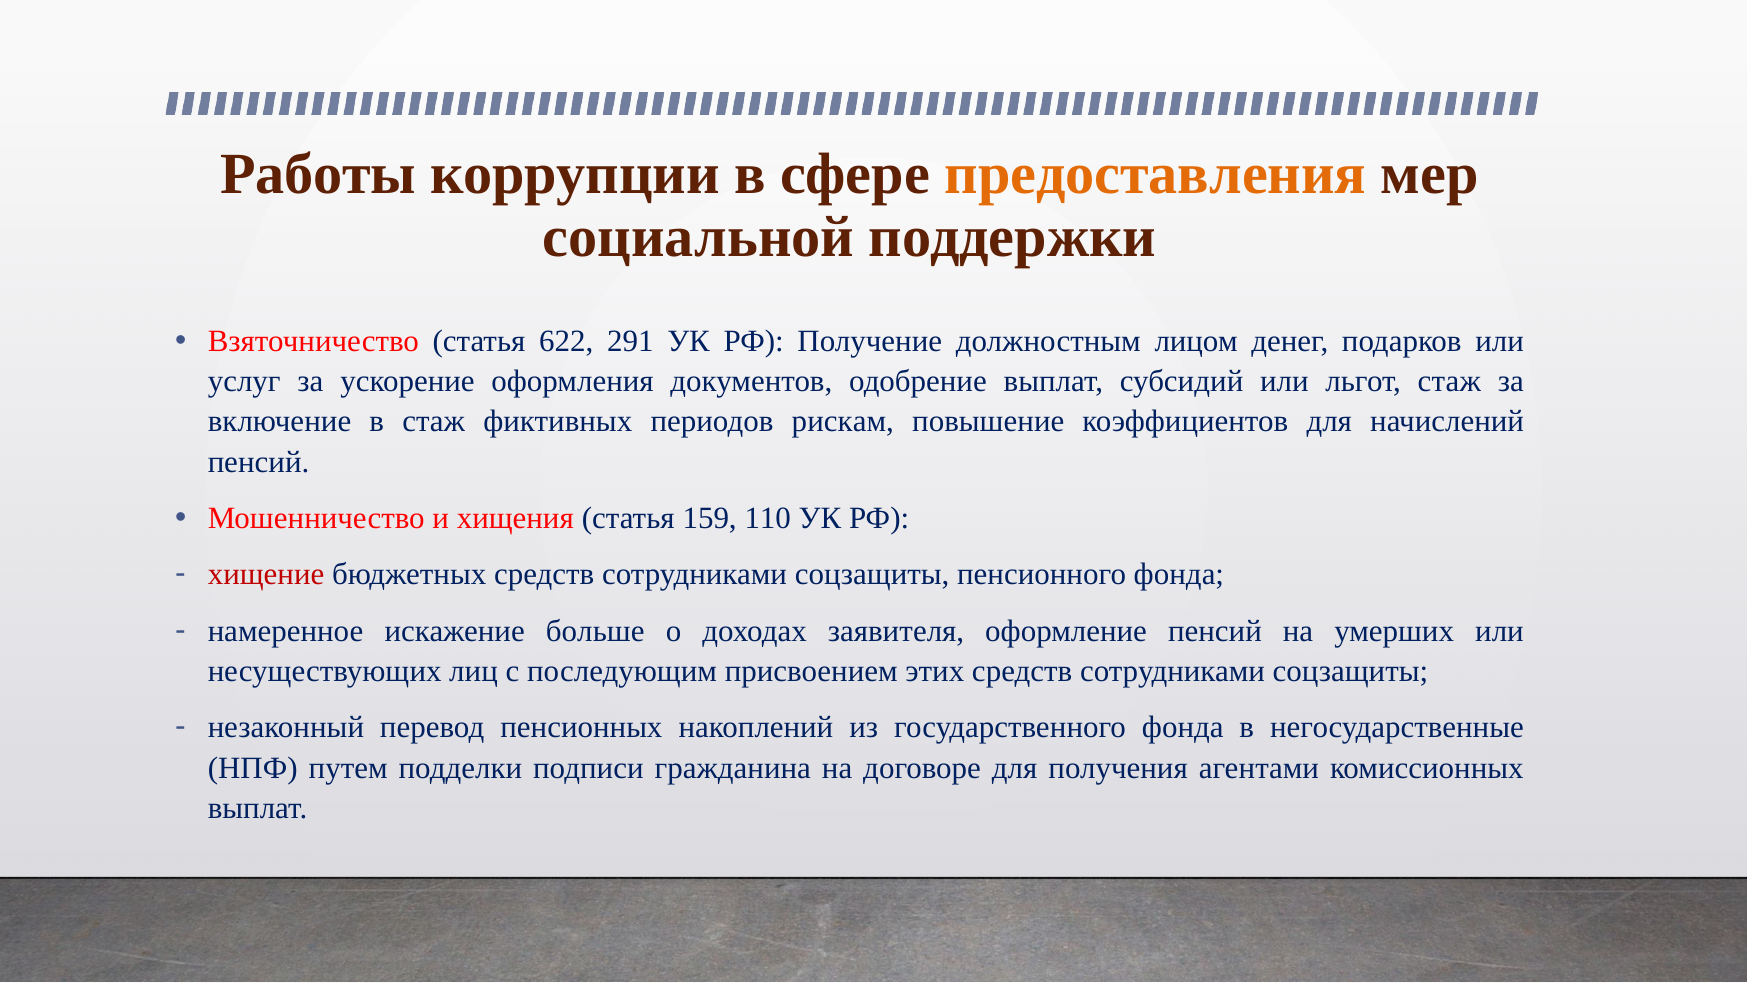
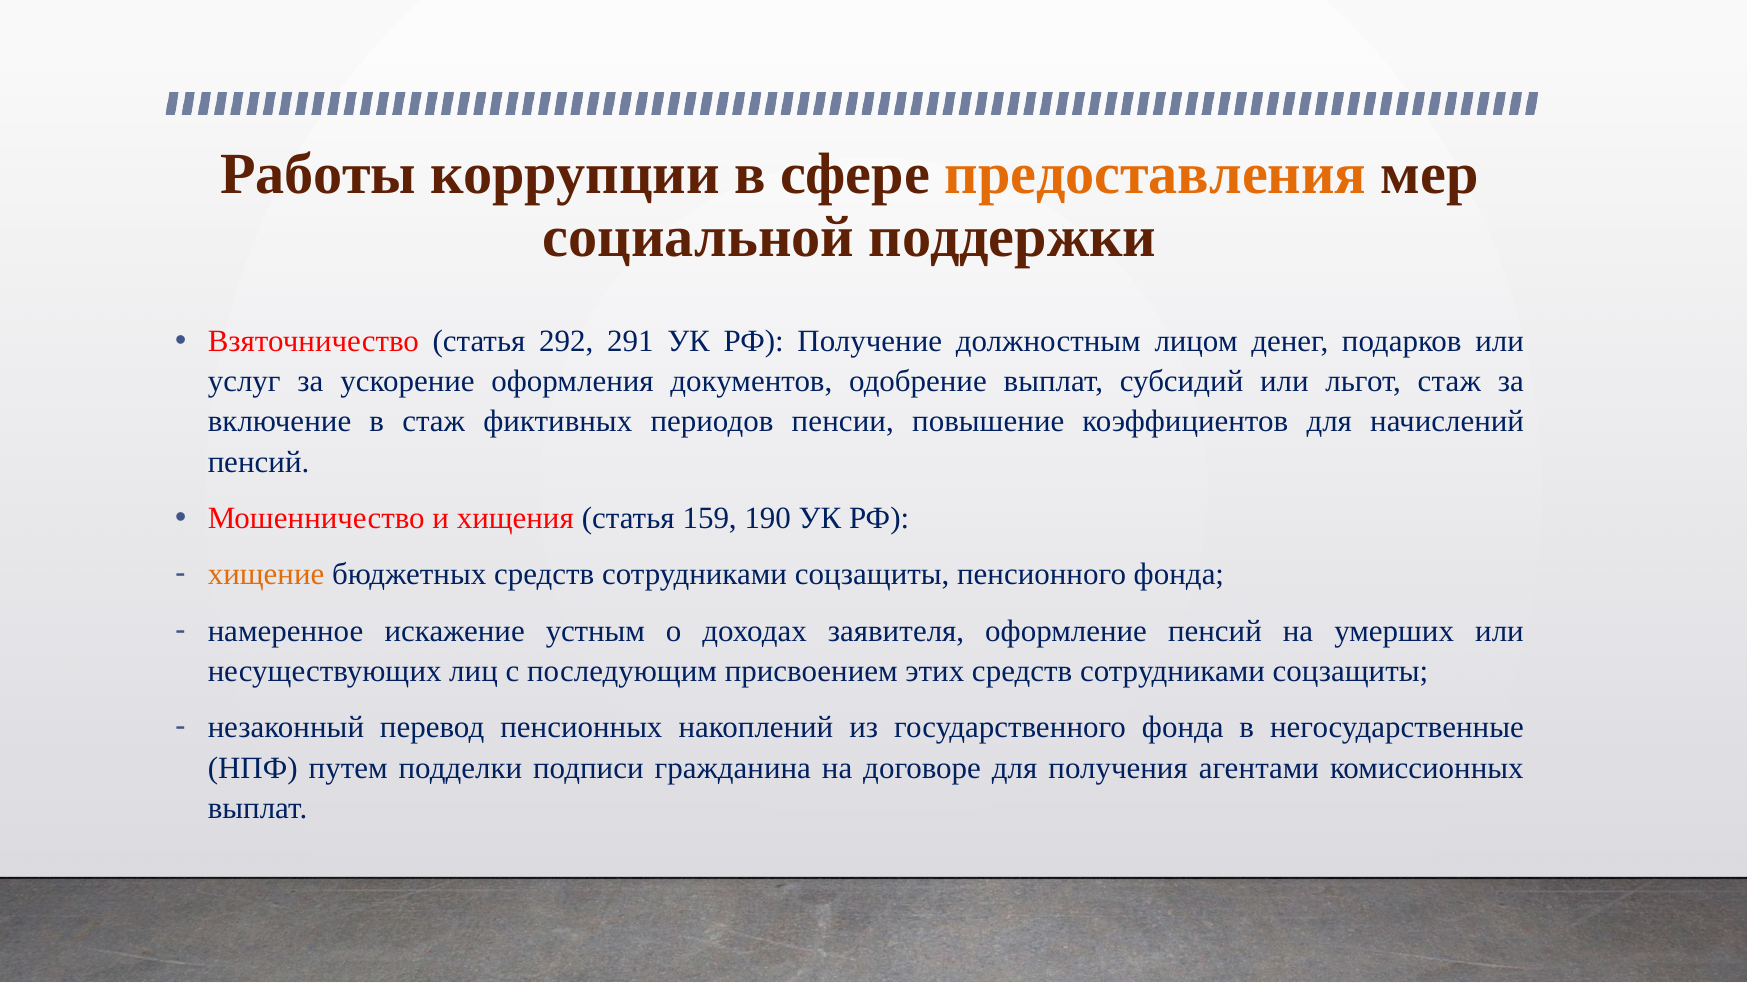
622: 622 -> 292
рискам: рискам -> пенсии
110: 110 -> 190
хищение colour: red -> orange
больше: больше -> устным
